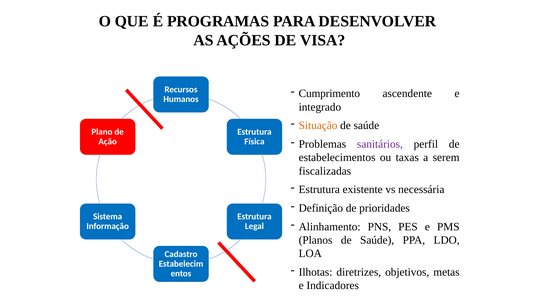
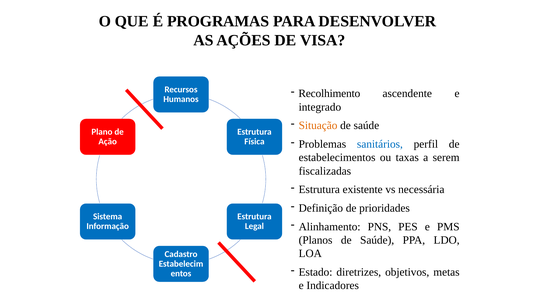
Cumprimento: Cumprimento -> Recolhimento
sanitários colour: purple -> blue
Ilhotas: Ilhotas -> Estado
